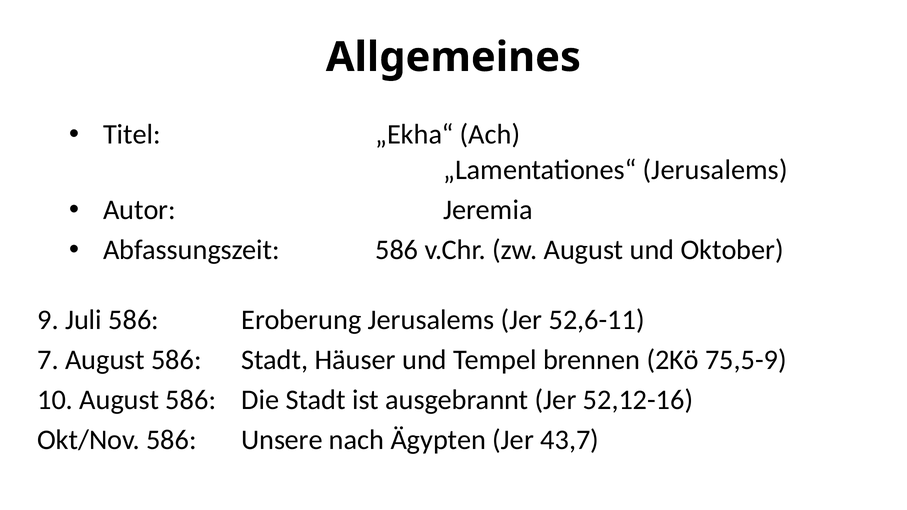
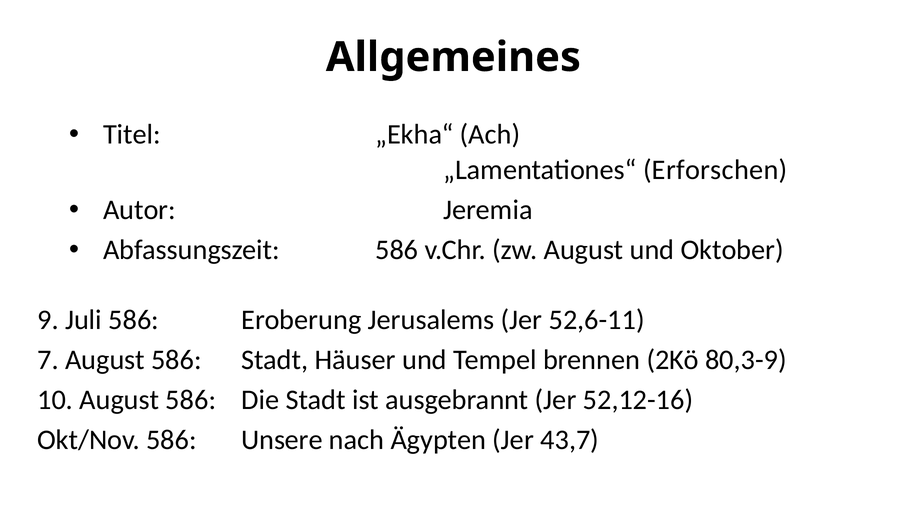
„Lamentationes“ Jerusalems: Jerusalems -> Erforschen
75,5-9: 75,5-9 -> 80,3-9
